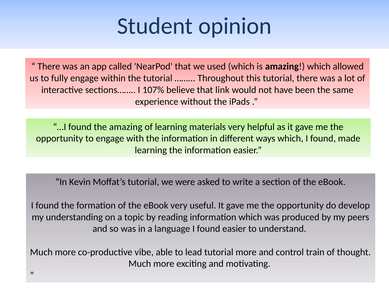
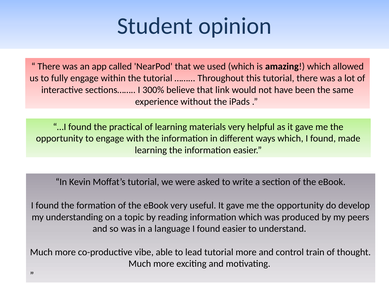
107%: 107% -> 300%
the amazing: amazing -> practical
